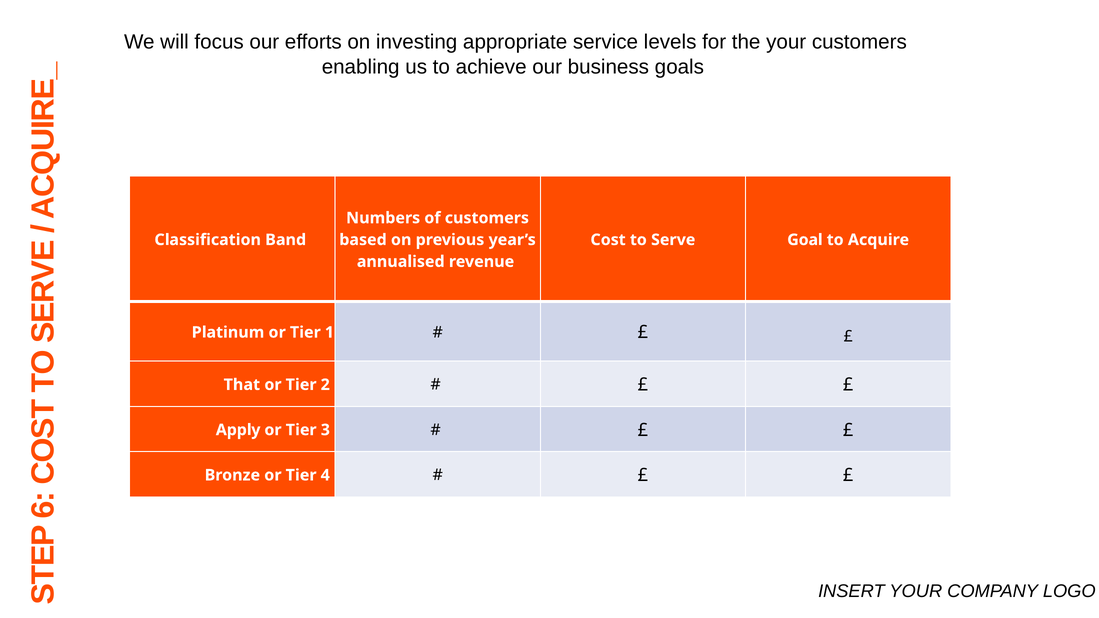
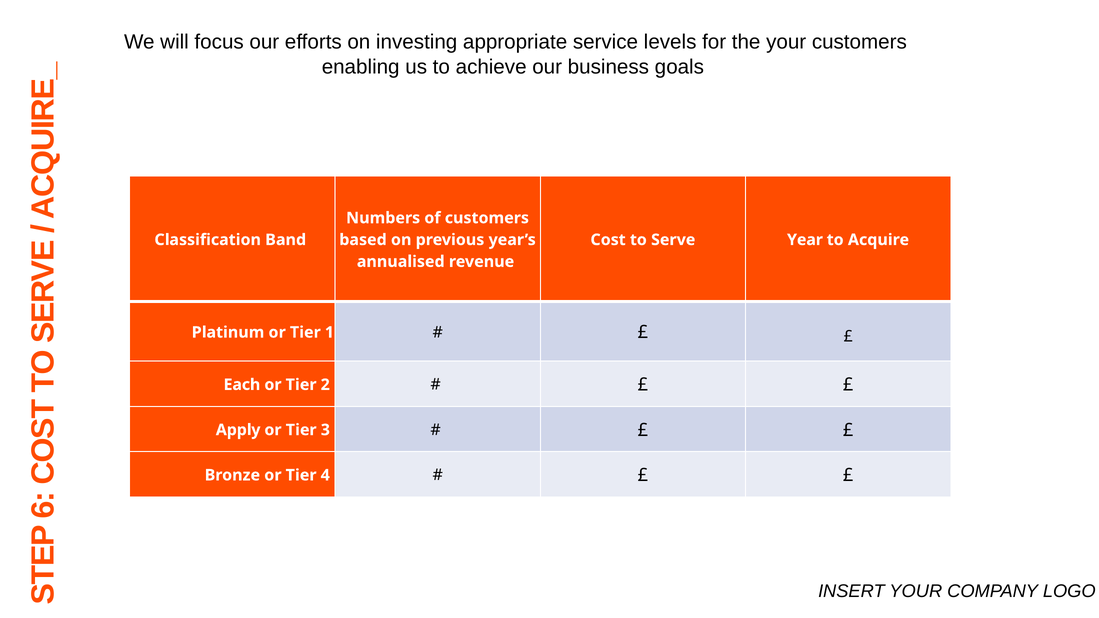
Goal: Goal -> Year
That: That -> Each
